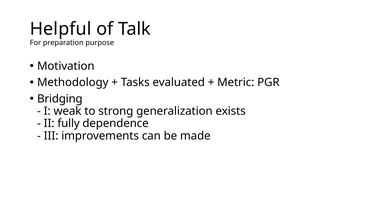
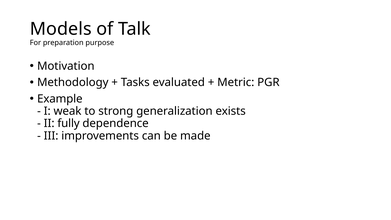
Helpful: Helpful -> Models
Bridging: Bridging -> Example
